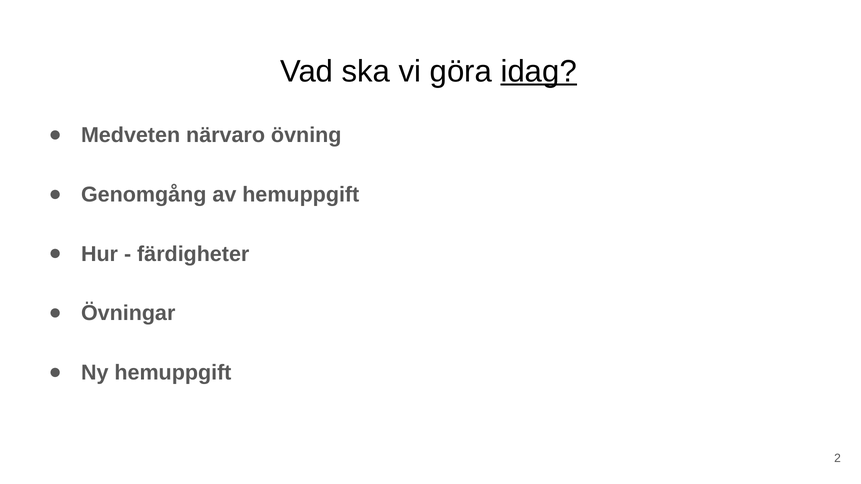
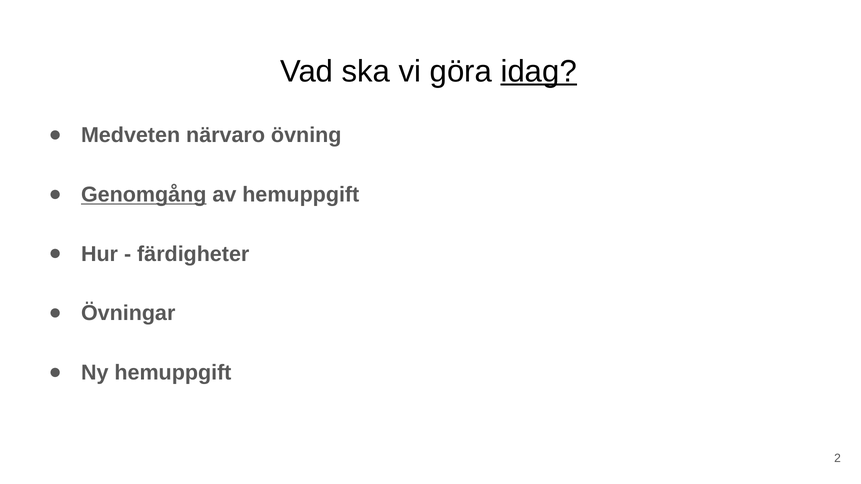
Genomgång underline: none -> present
